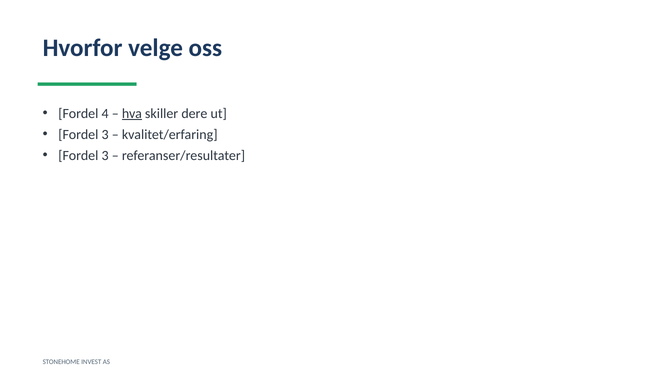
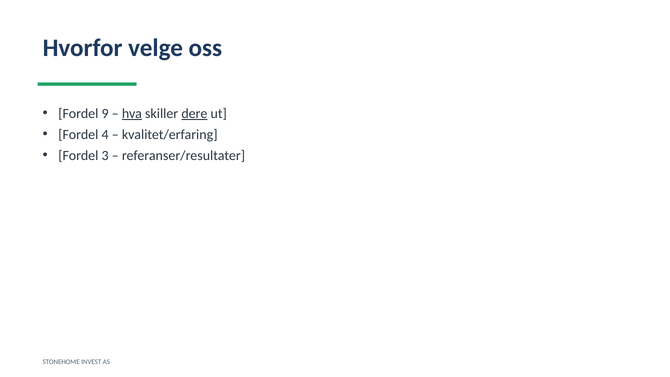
4: 4 -> 9
dere underline: none -> present
3 at (105, 134): 3 -> 4
